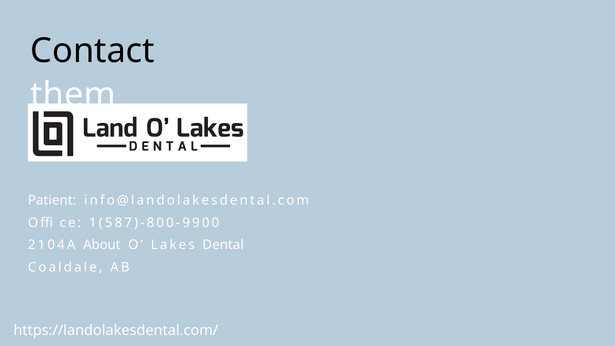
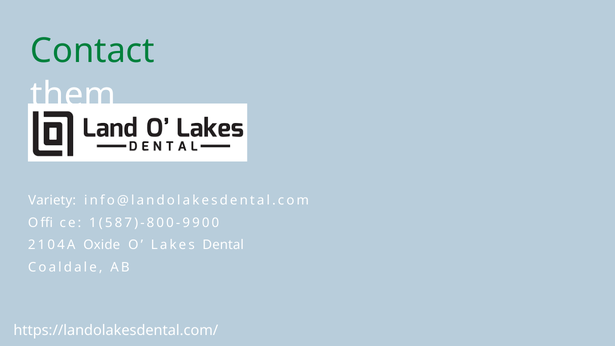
Contact colour: black -> green
Patient: Patient -> Variety
About: About -> Oxide
